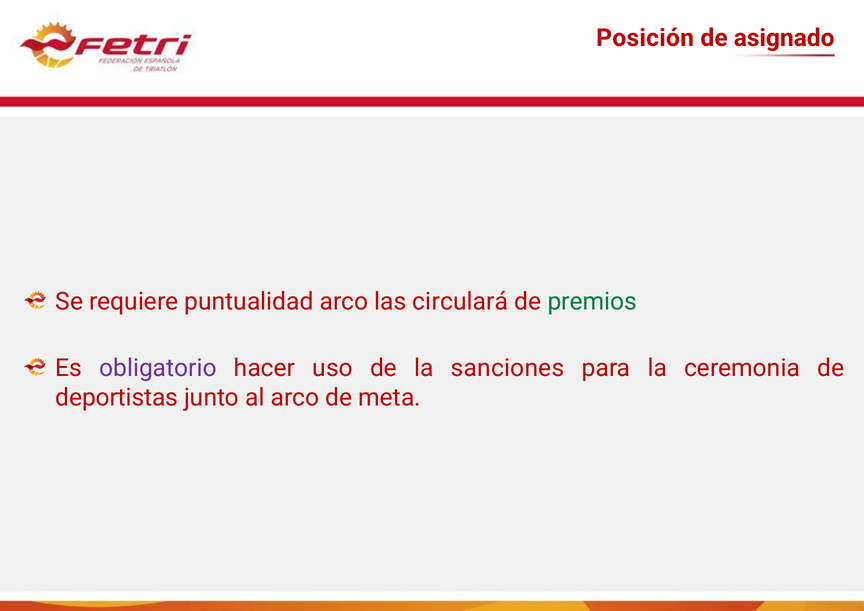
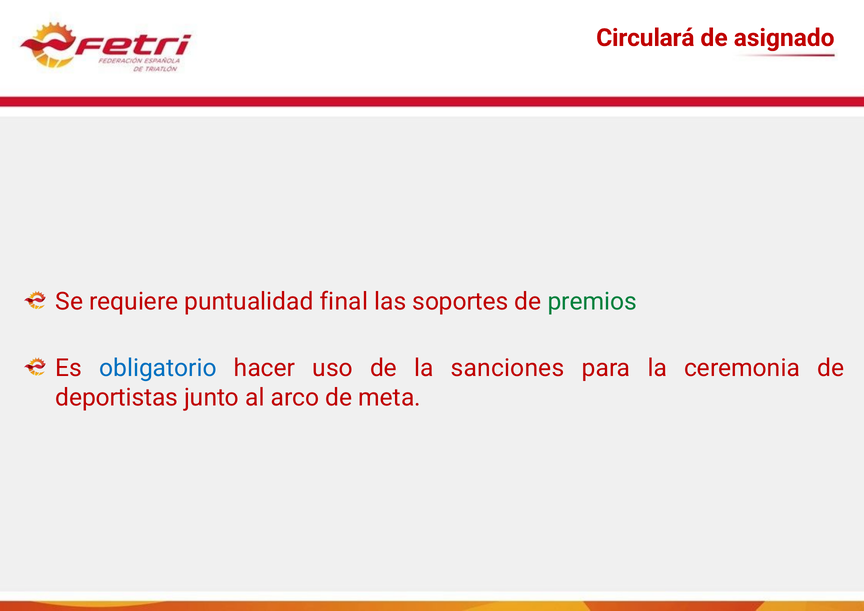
Posición: Posición -> Circulará
puntualidad arco: arco -> final
circulará: circulará -> soportes
obligatorio colour: purple -> blue
